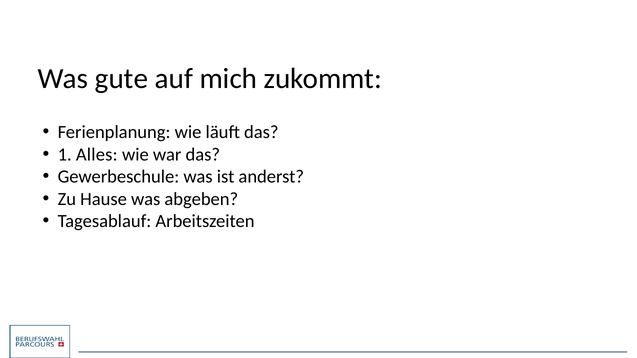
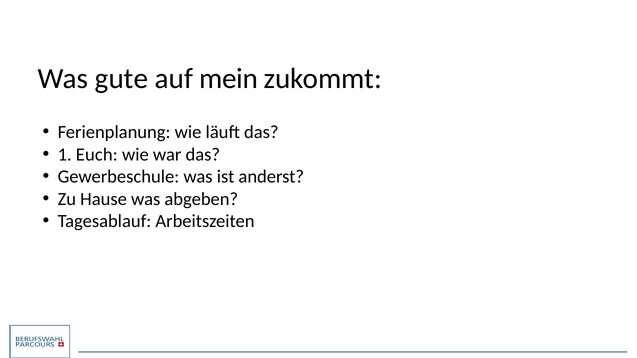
mich: mich -> mein
Alles: Alles -> Euch
